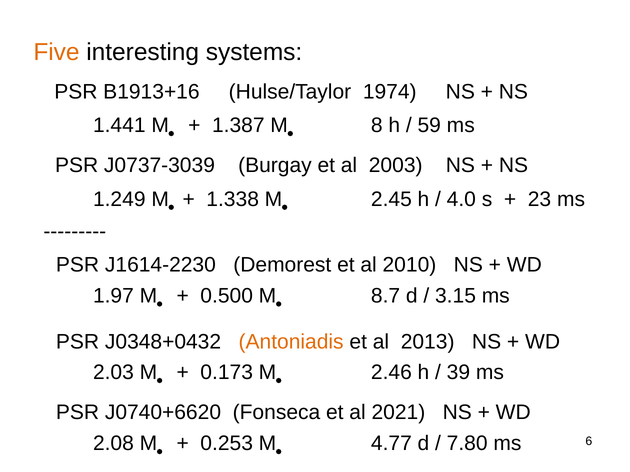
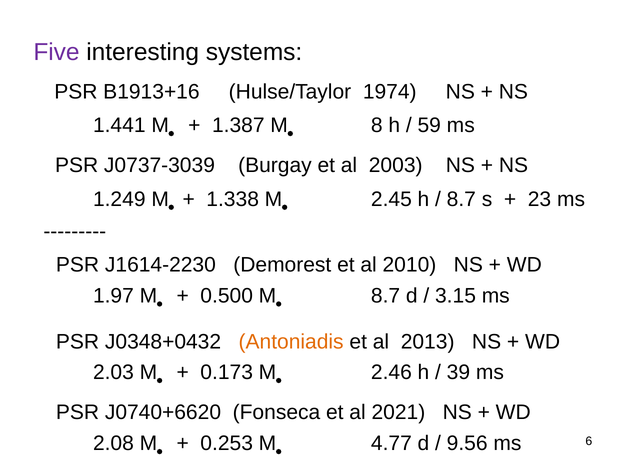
Five colour: orange -> purple
4.0 at (461, 199): 4.0 -> 8.7
7.80: 7.80 -> 9.56
